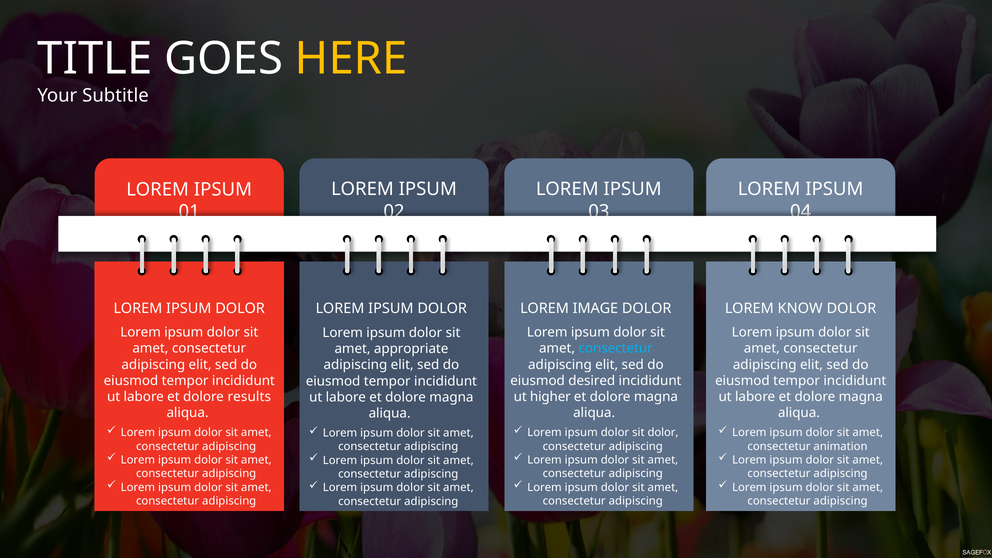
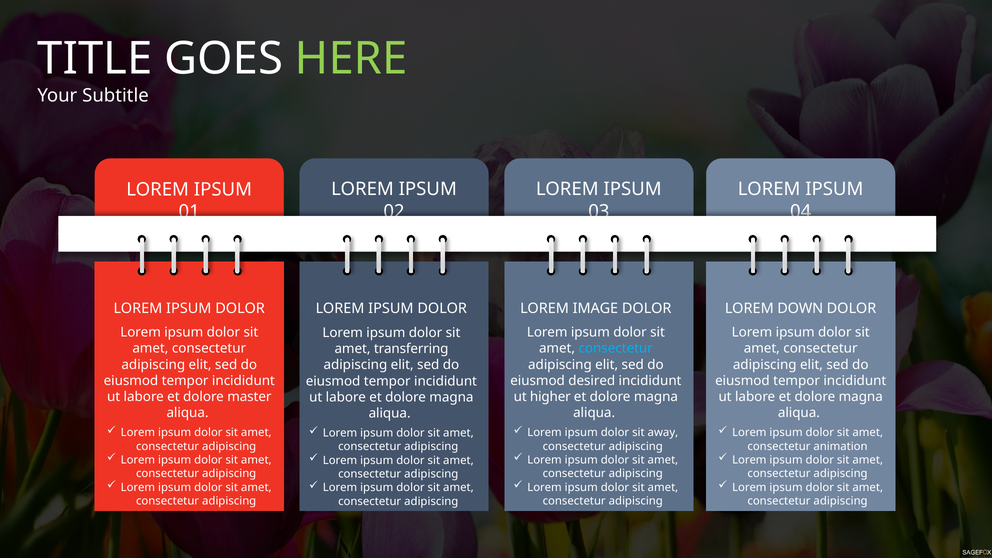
HERE colour: yellow -> light green
KNOW: KNOW -> DOWN
appropriate: appropriate -> transferring
results: results -> master
sit dolor: dolor -> away
